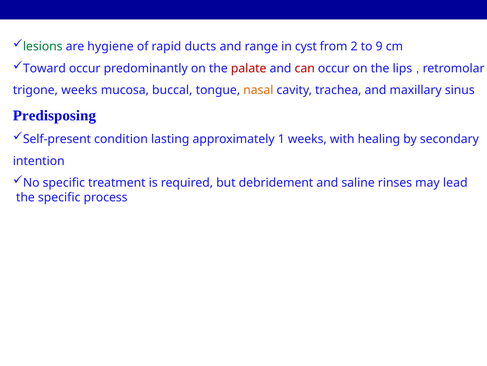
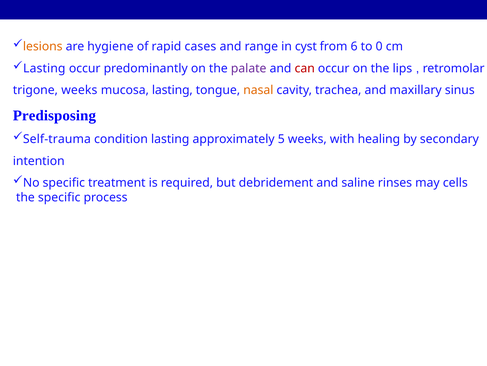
lesions colour: green -> orange
ducts: ducts -> cases
2: 2 -> 6
9: 9 -> 0
Toward at (44, 68): Toward -> Lasting
palate colour: red -> purple
mucosa buccal: buccal -> lasting
Self-present: Self-present -> Self-trauma
1: 1 -> 5
lead: lead -> cells
